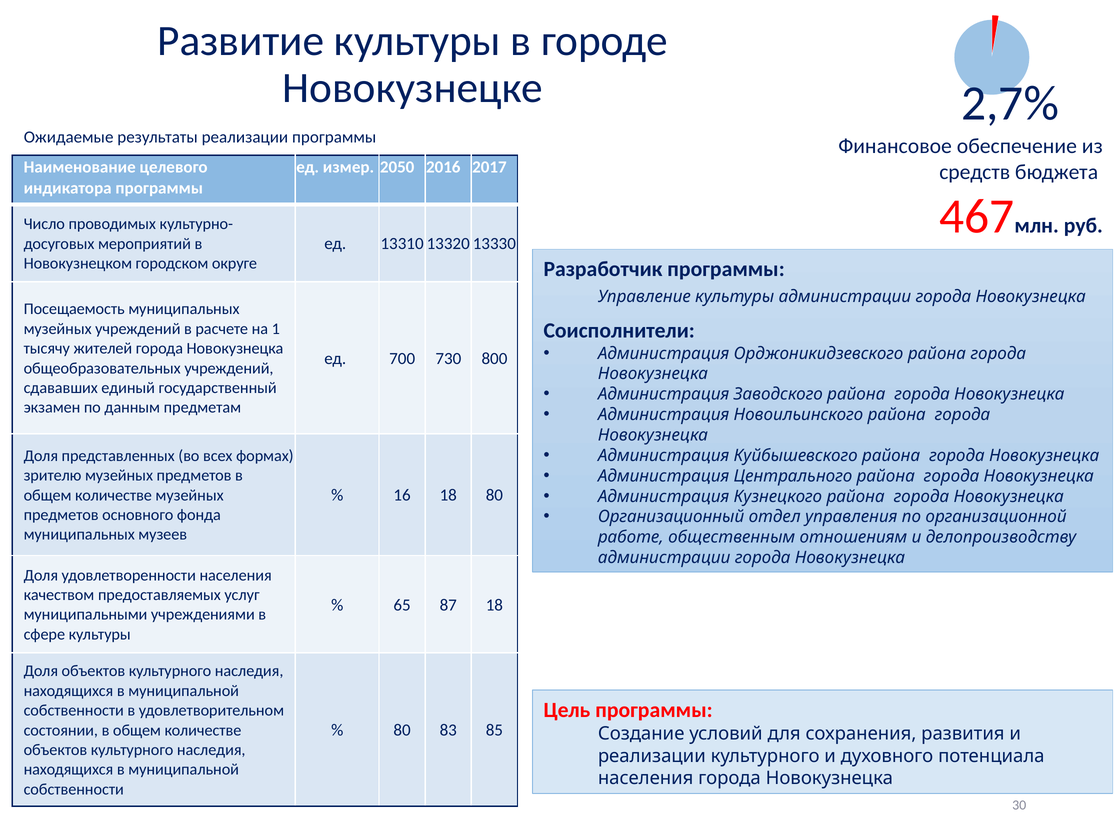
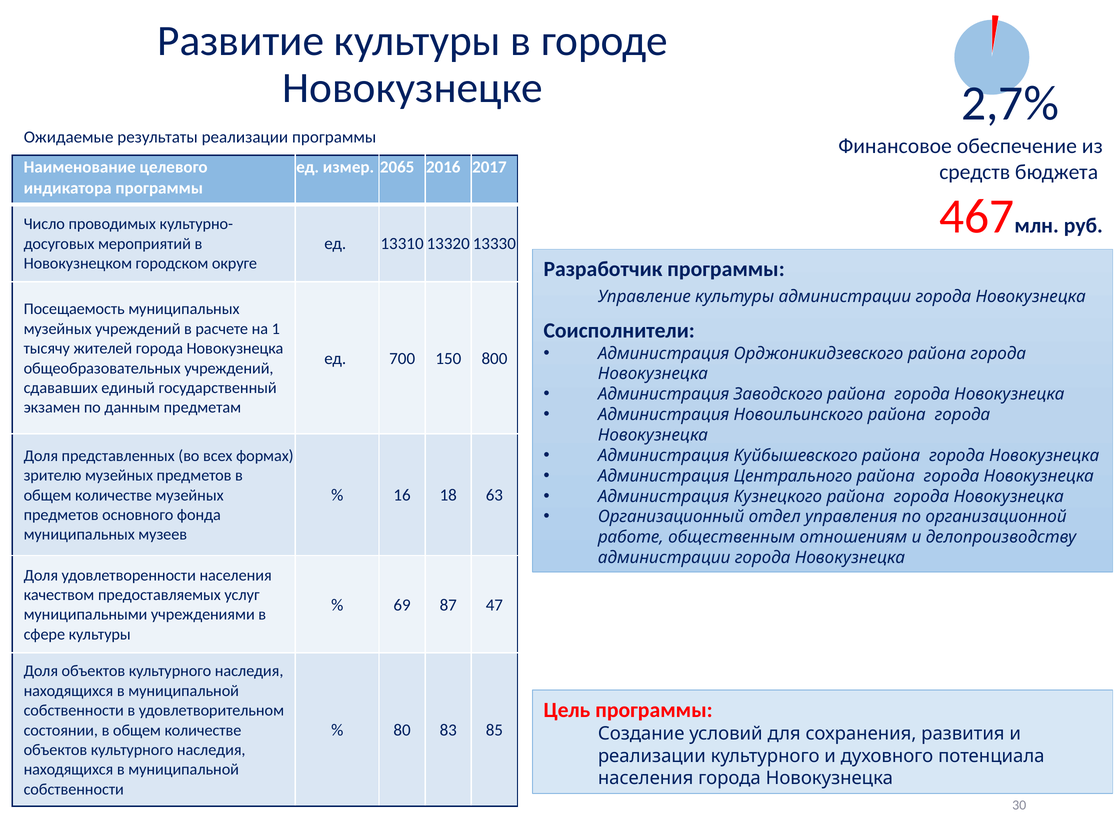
2050: 2050 -> 2065
730: 730 -> 150
18 80: 80 -> 63
65: 65 -> 69
87 18: 18 -> 47
